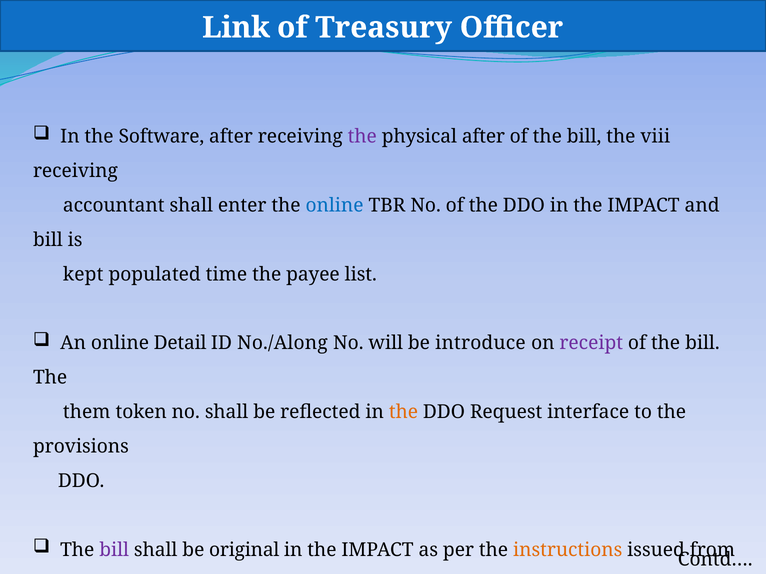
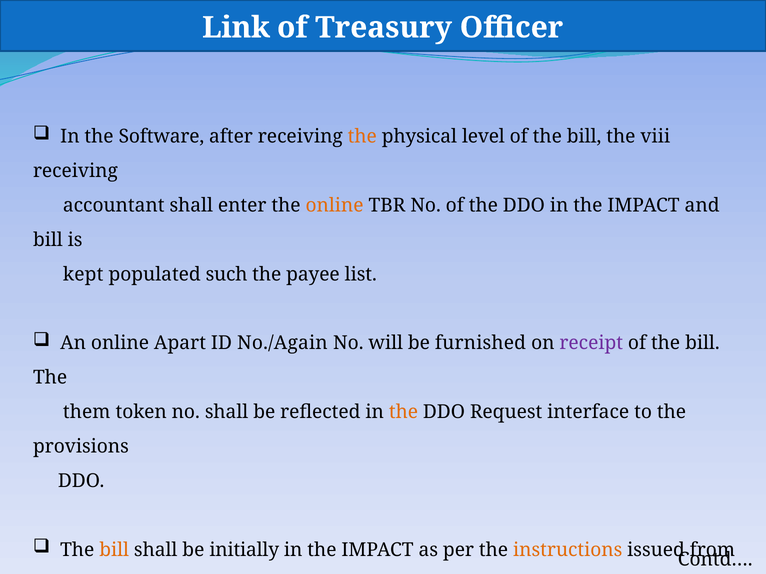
the at (362, 137) colour: purple -> orange
physical after: after -> level
online at (335, 206) colour: blue -> orange
populated time: time -> such
Detail: Detail -> Apart
No./Along: No./Along -> No./Again
introduce: introduce -> furnished
bill at (114, 550) colour: purple -> orange
original: original -> initially
